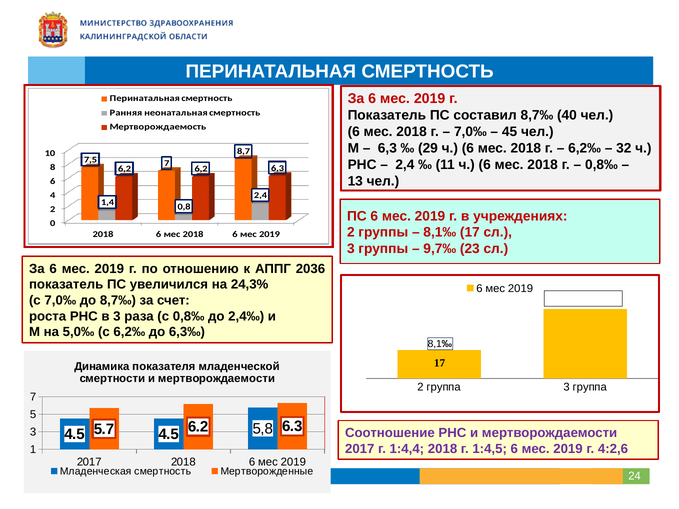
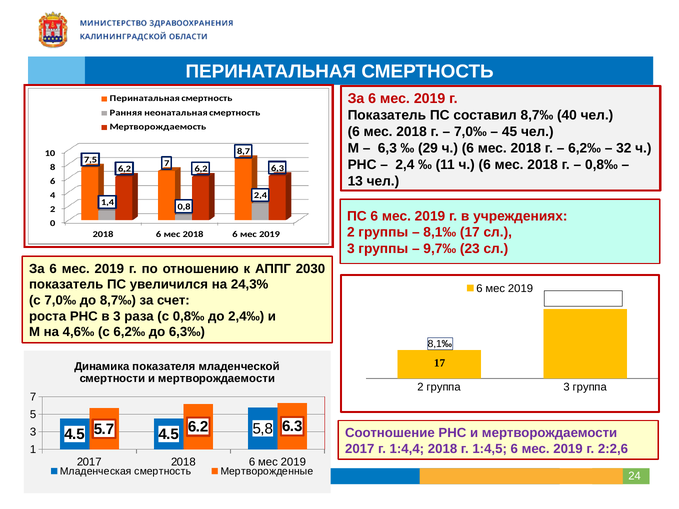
2036: 2036 -> 2030
5,0‰: 5,0‰ -> 4,6‰
4:2,6: 4:2,6 -> 2:2,6
